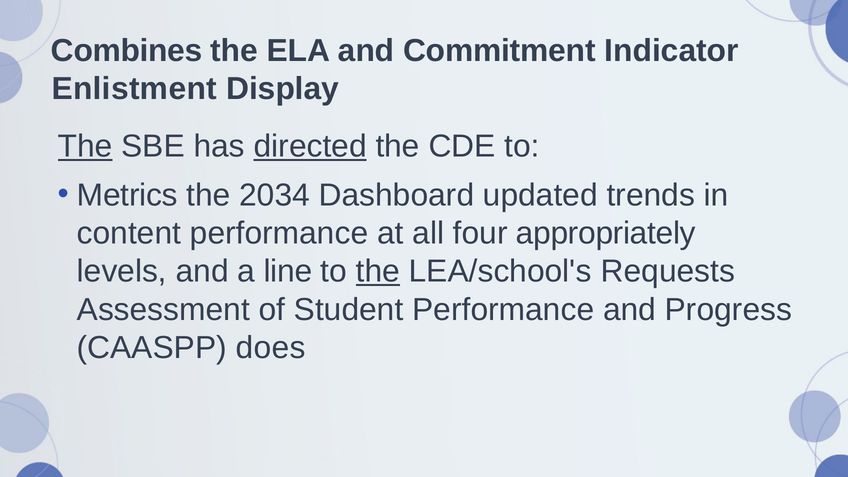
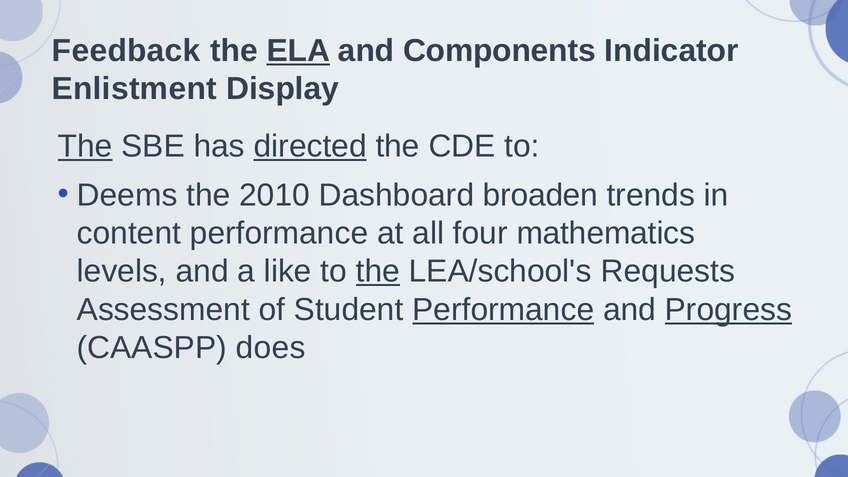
Combines: Combines -> Feedback
ELA underline: none -> present
Commitment: Commitment -> Components
Metrics: Metrics -> Deems
2034: 2034 -> 2010
updated: updated -> broaden
appropriately: appropriately -> mathematics
line: line -> like
Performance at (503, 310) underline: none -> present
Progress underline: none -> present
